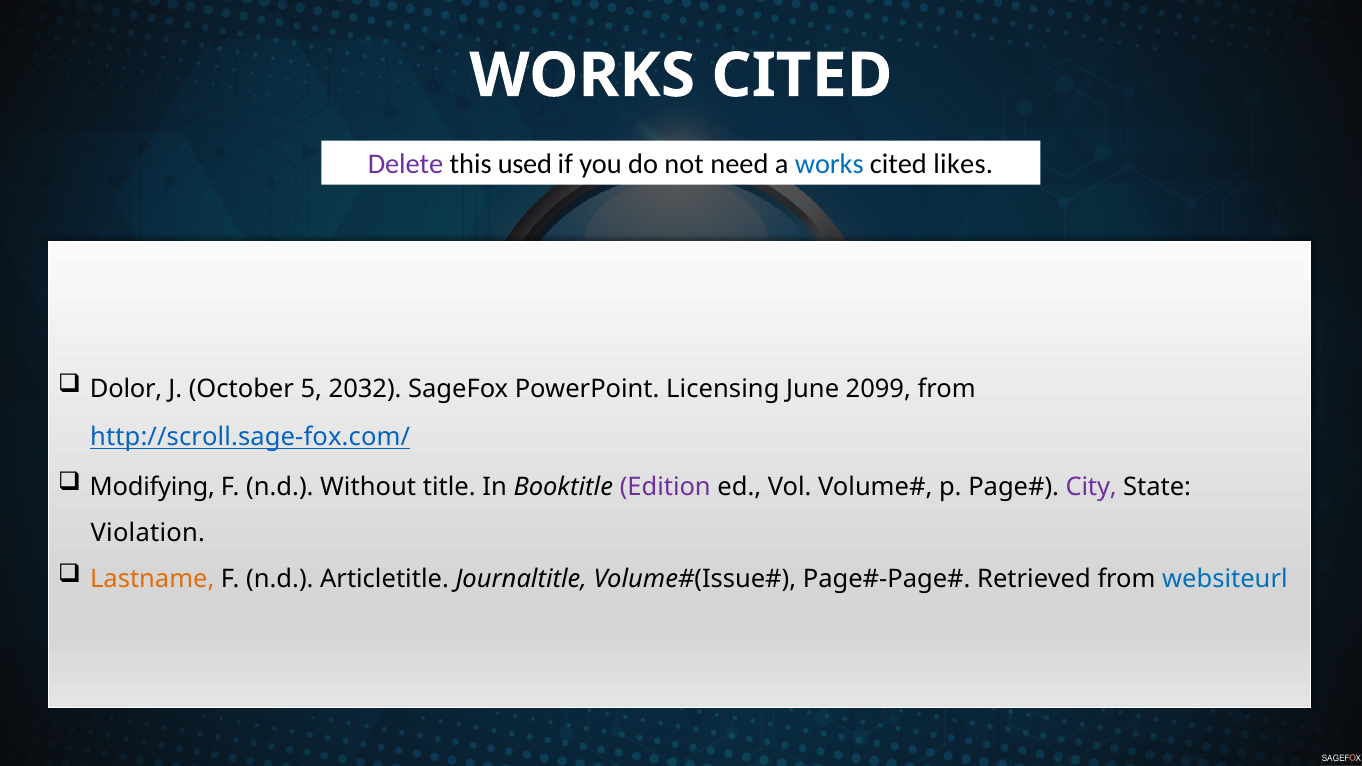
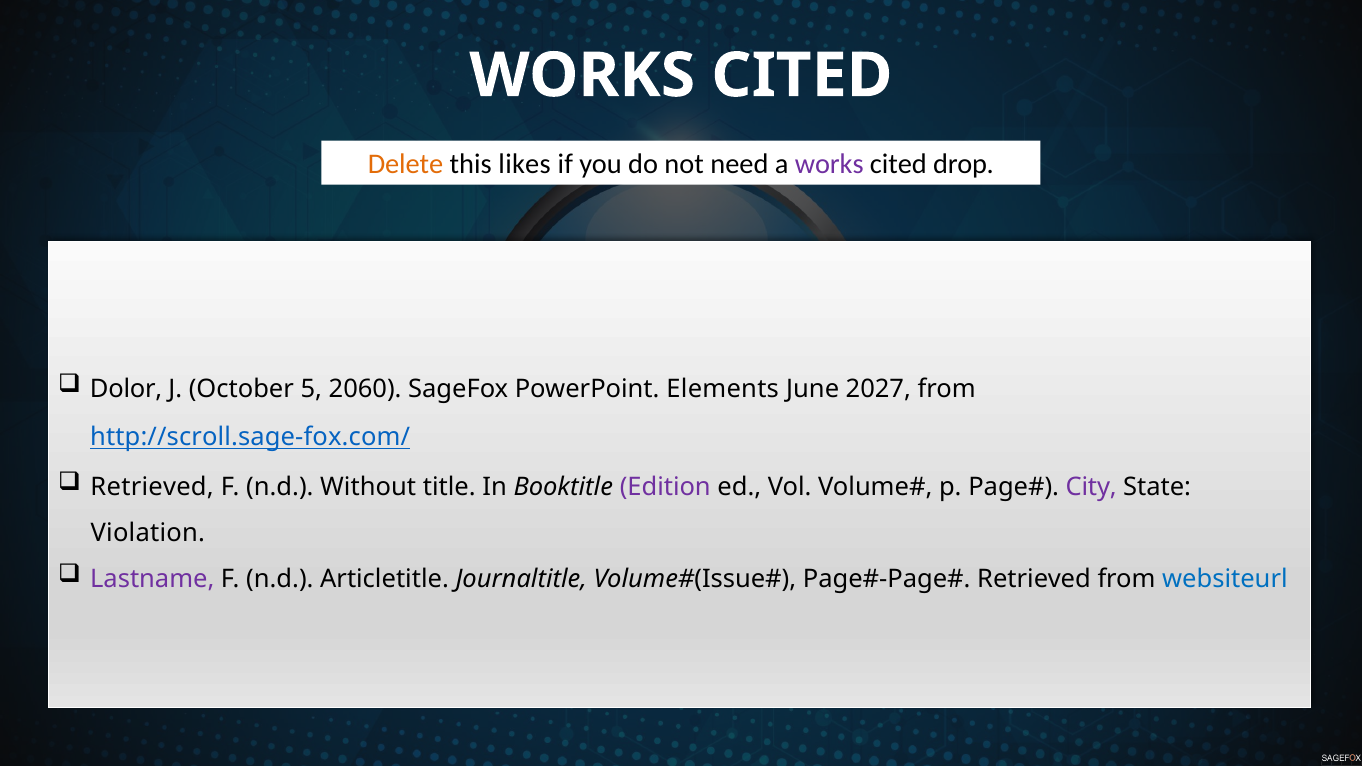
Delete colour: purple -> orange
used: used -> likes
works at (829, 165) colour: blue -> purple
likes: likes -> drop
2032: 2032 -> 2060
Licensing: Licensing -> Elements
2099: 2099 -> 2027
Modifying at (152, 487): Modifying -> Retrieved
Lastname colour: orange -> purple
